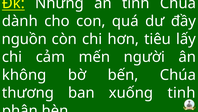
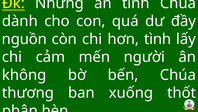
hơn tiêu: tiêu -> tình
tinh: tinh -> thốt
